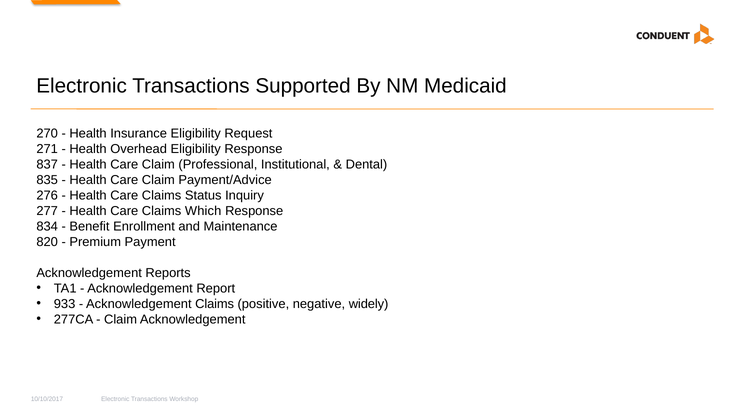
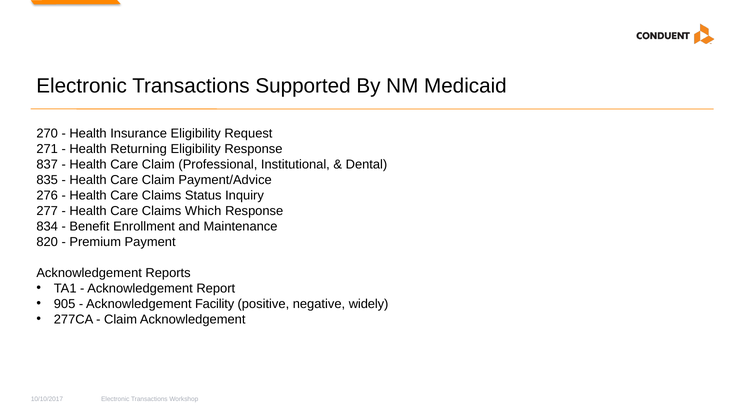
Overhead: Overhead -> Returning
933: 933 -> 905
Acknowledgement Claims: Claims -> Facility
